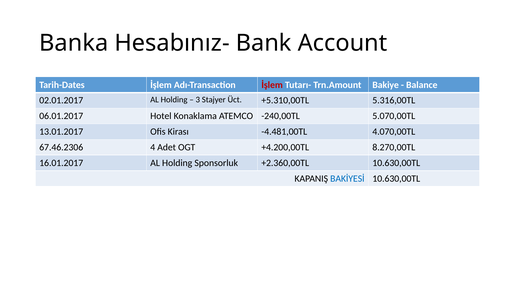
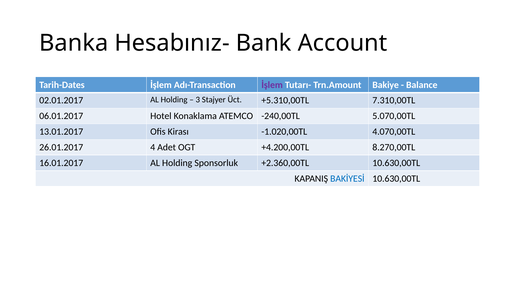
İşlem at (272, 85) colour: red -> purple
5.316,00TL: 5.316,00TL -> 7.310,00TL
-4.481,00TL: -4.481,00TL -> -1.020,00TL
67.46.2306: 67.46.2306 -> 26.01.2017
